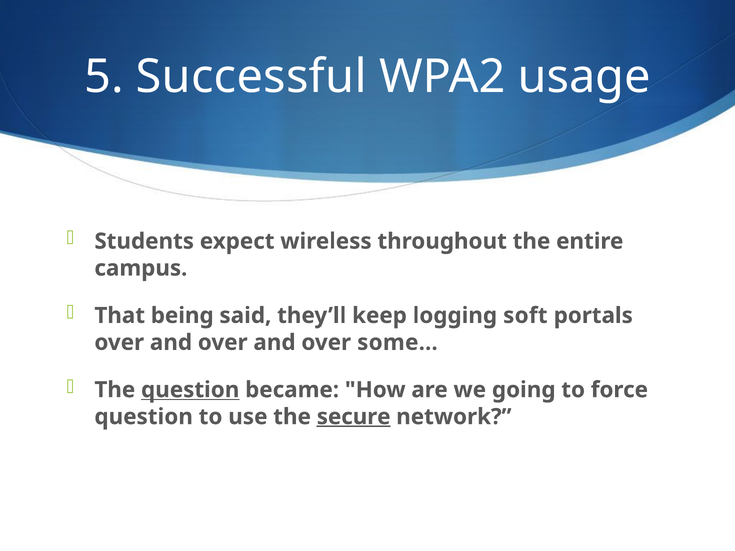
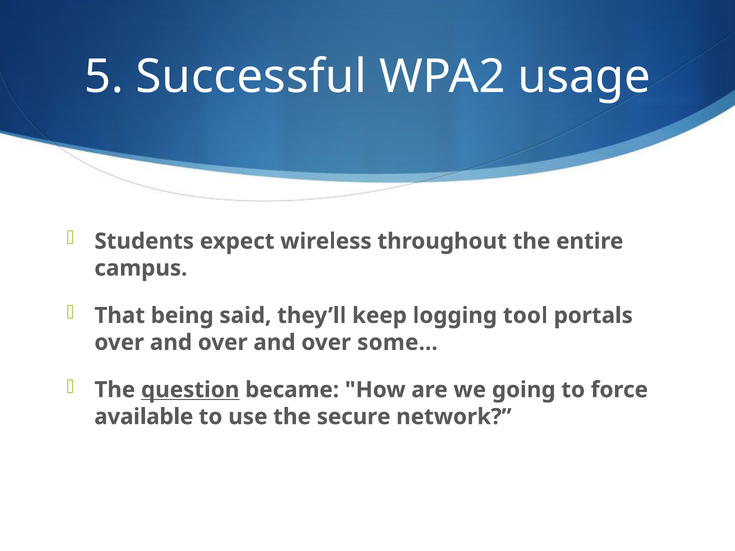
soft: soft -> tool
question at (144, 417): question -> available
secure underline: present -> none
